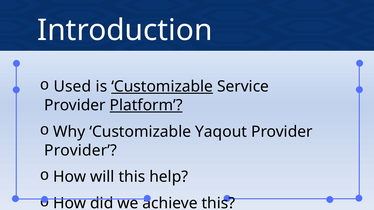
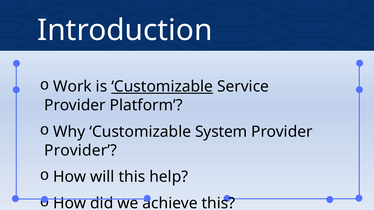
Used: Used -> Work
Platform underline: present -> none
Yaqout: Yaqout -> System
